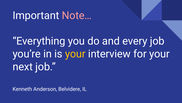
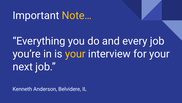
Note… colour: pink -> yellow
